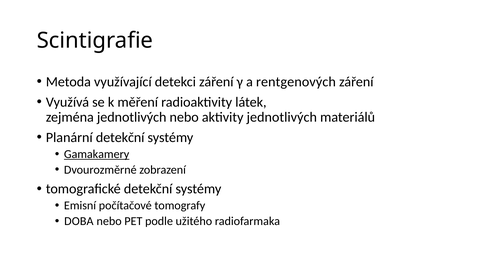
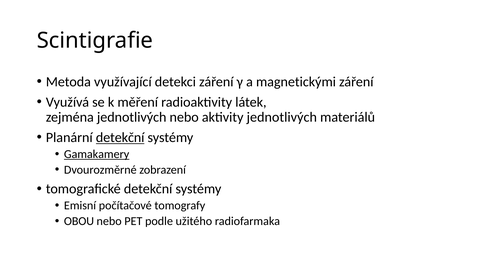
rentgenových: rentgenových -> magnetickými
detekční at (120, 137) underline: none -> present
DOBA: DOBA -> OBOU
